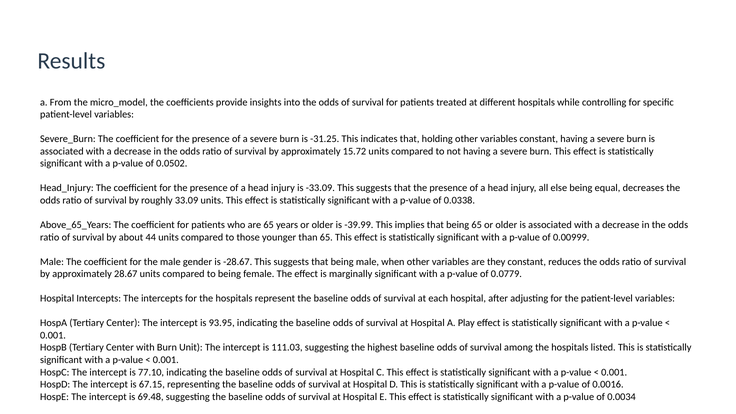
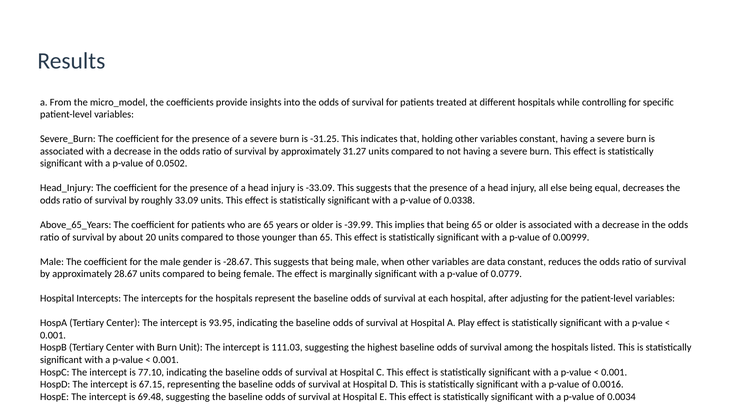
15.72: 15.72 -> 31.27
44: 44 -> 20
they: they -> data
